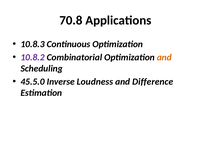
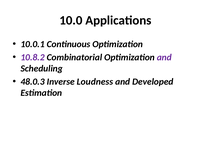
70.8: 70.8 -> 10.0
10.8.3: 10.8.3 -> 10.0.1
and at (164, 57) colour: orange -> purple
45.5.0: 45.5.0 -> 48.0.3
Difference: Difference -> Developed
